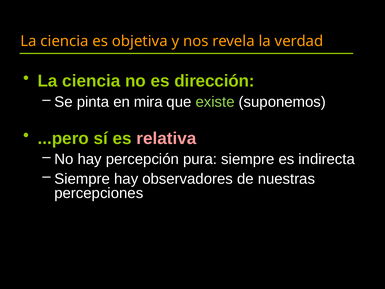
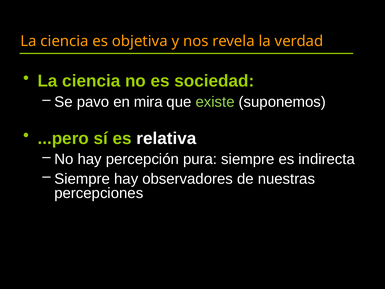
dirección: dirección -> sociedad
pinta: pinta -> pavo
relativa colour: pink -> white
